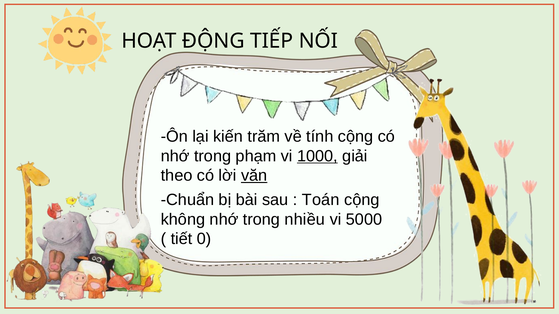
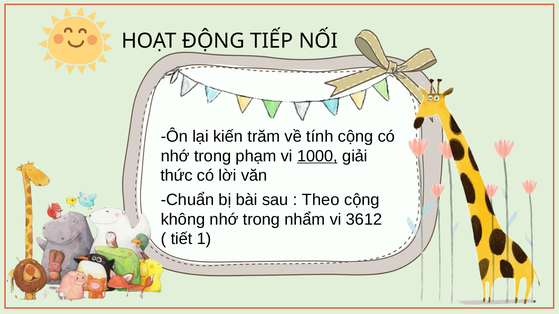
theo: theo -> thức
văn underline: present -> none
Toán: Toán -> Theo
nhiều: nhiều -> nhẩm
5000: 5000 -> 3612
0: 0 -> 1
